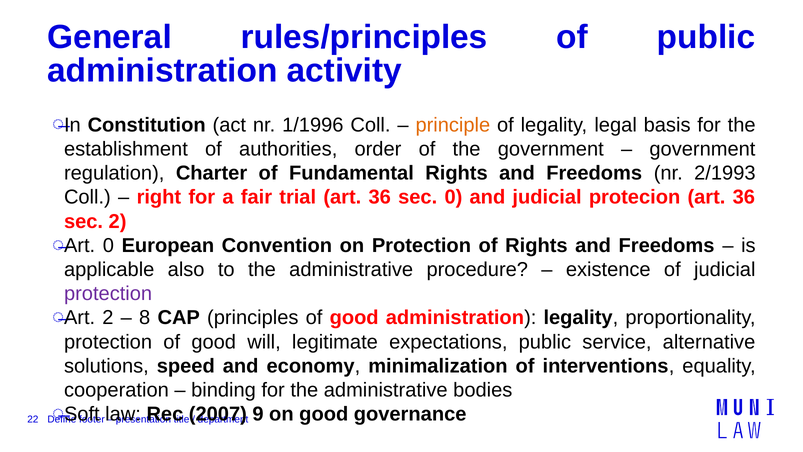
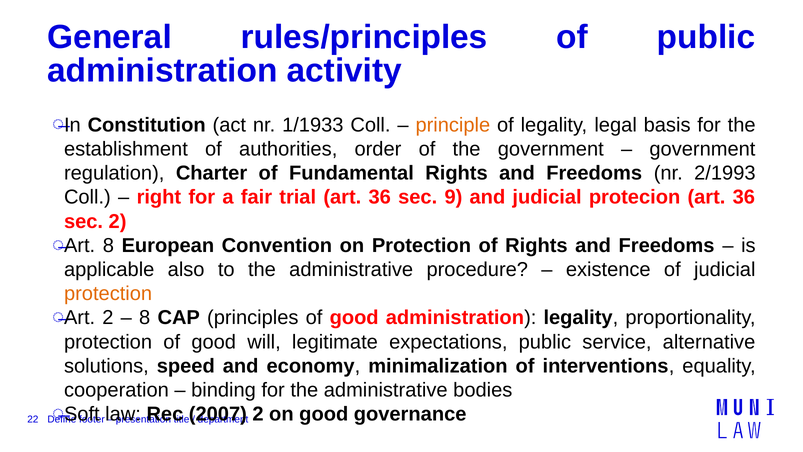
1/1996: 1/1996 -> 1/1933
sec 0: 0 -> 9
Art 0: 0 -> 8
protection at (108, 294) colour: purple -> orange
9 at (258, 414): 9 -> 2
